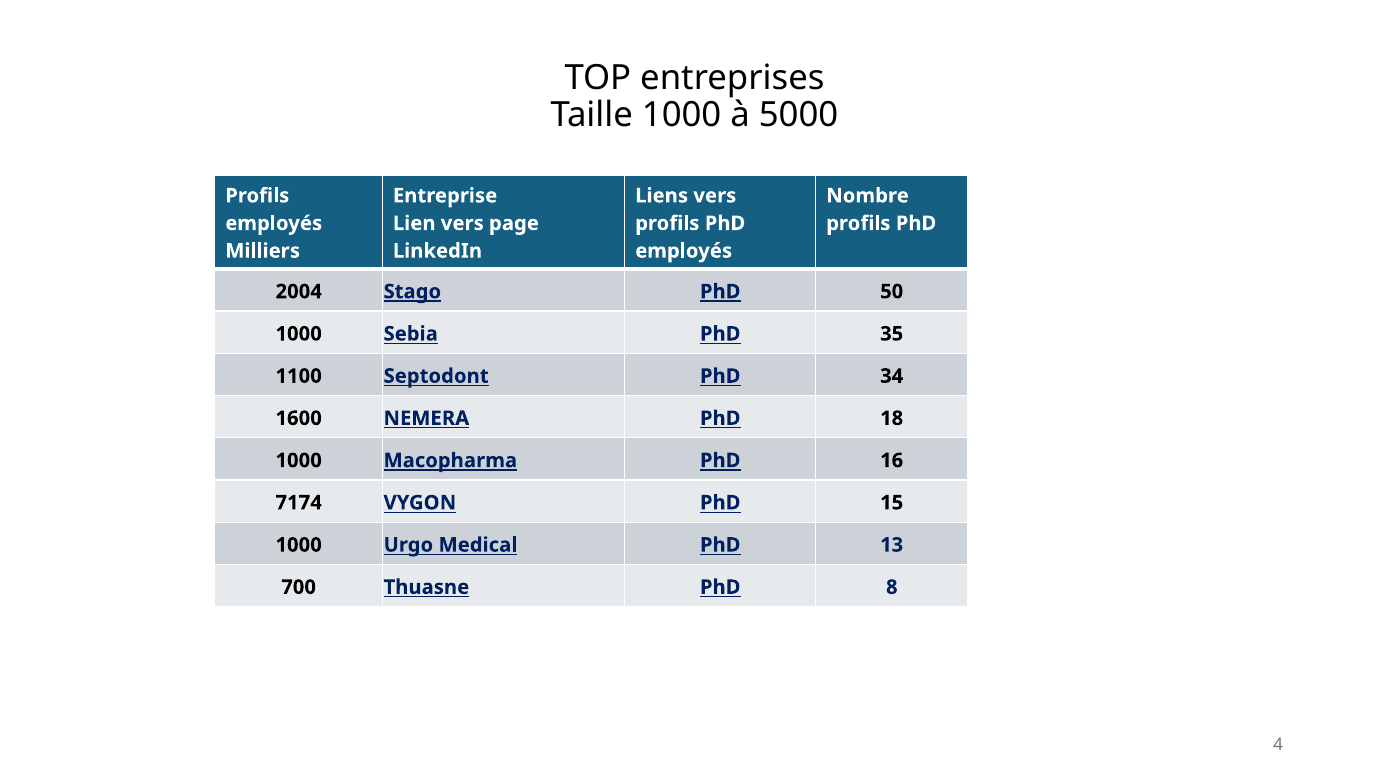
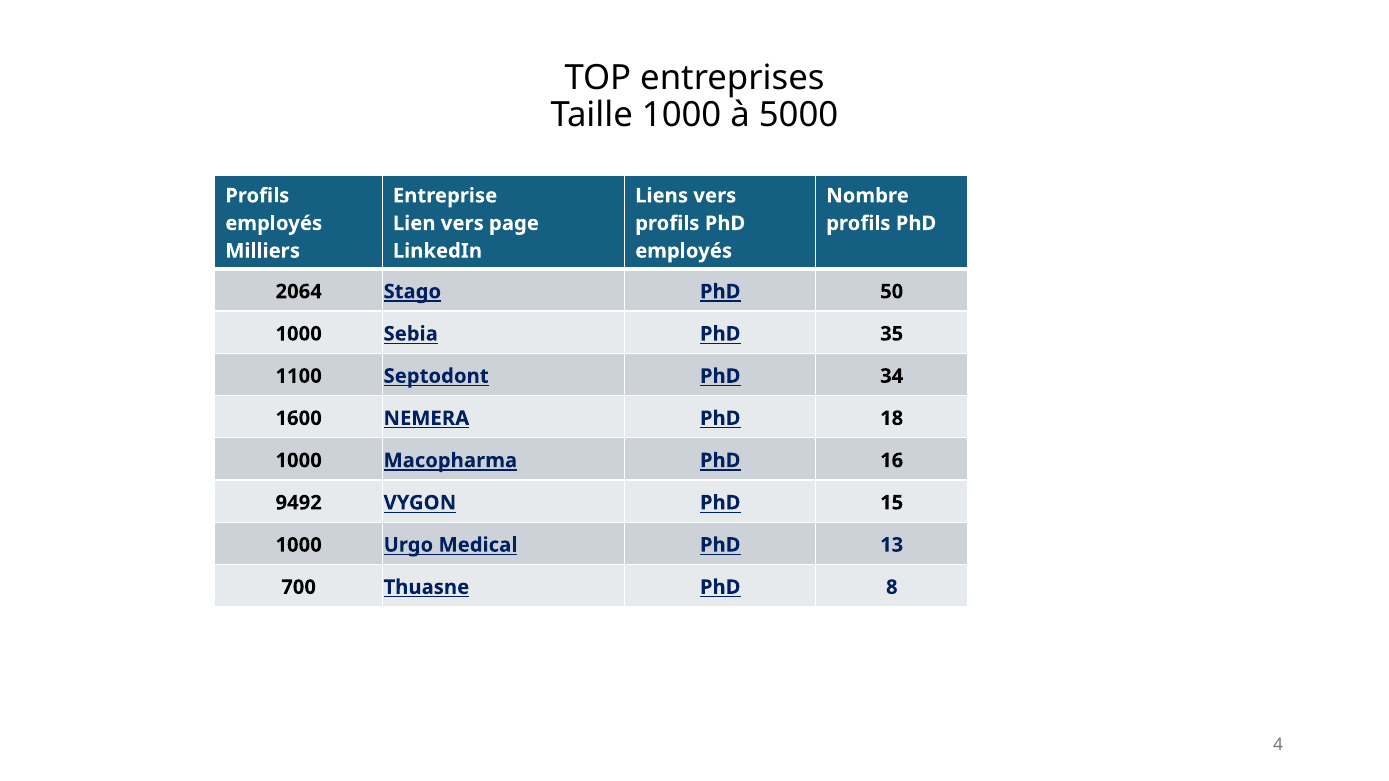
2004: 2004 -> 2064
7174: 7174 -> 9492
